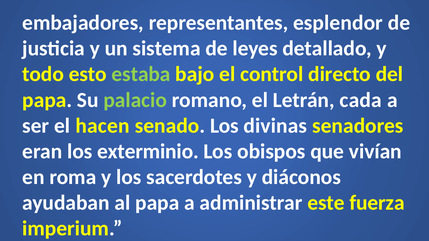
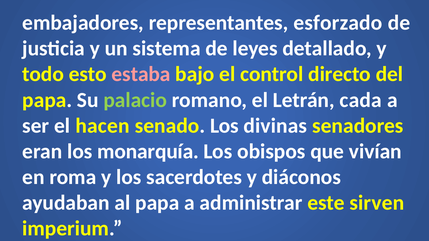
esplendor: esplendor -> esforzado
estaba colour: light green -> pink
exterminio: exterminio -> monarquía
fuerza: fuerza -> sirven
